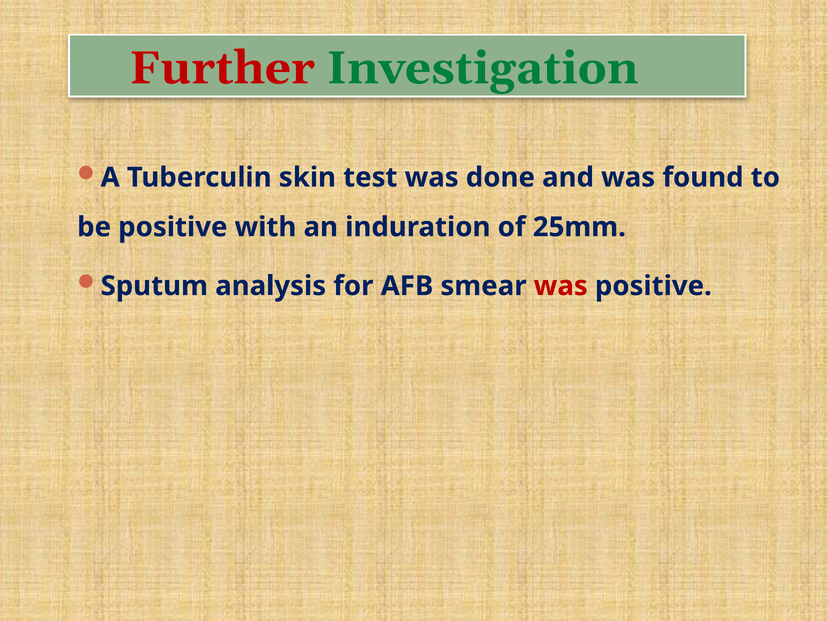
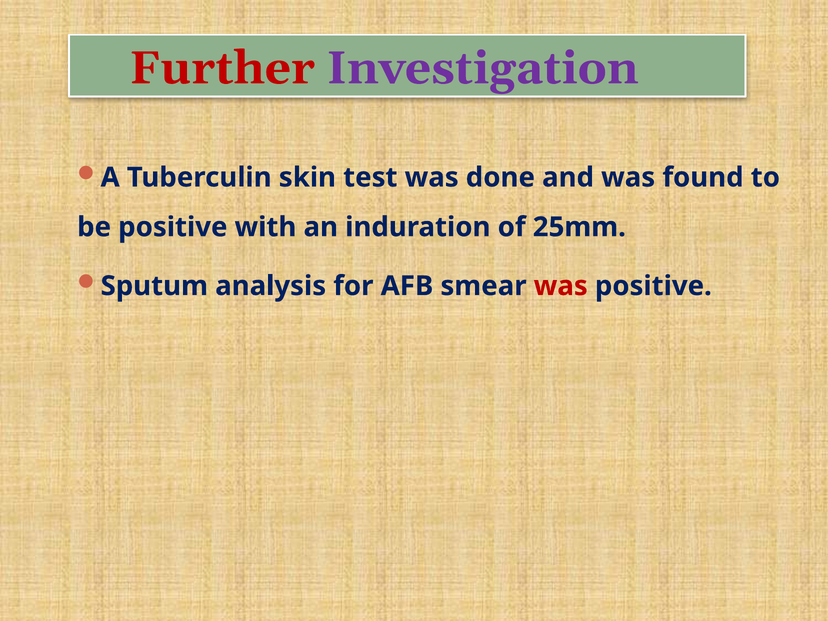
Investigation colour: green -> purple
